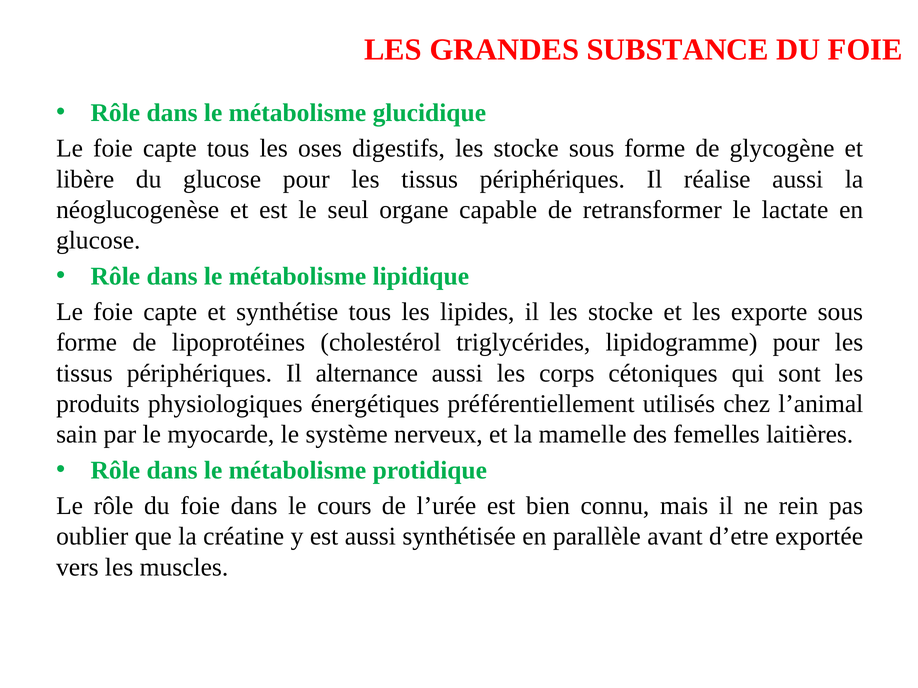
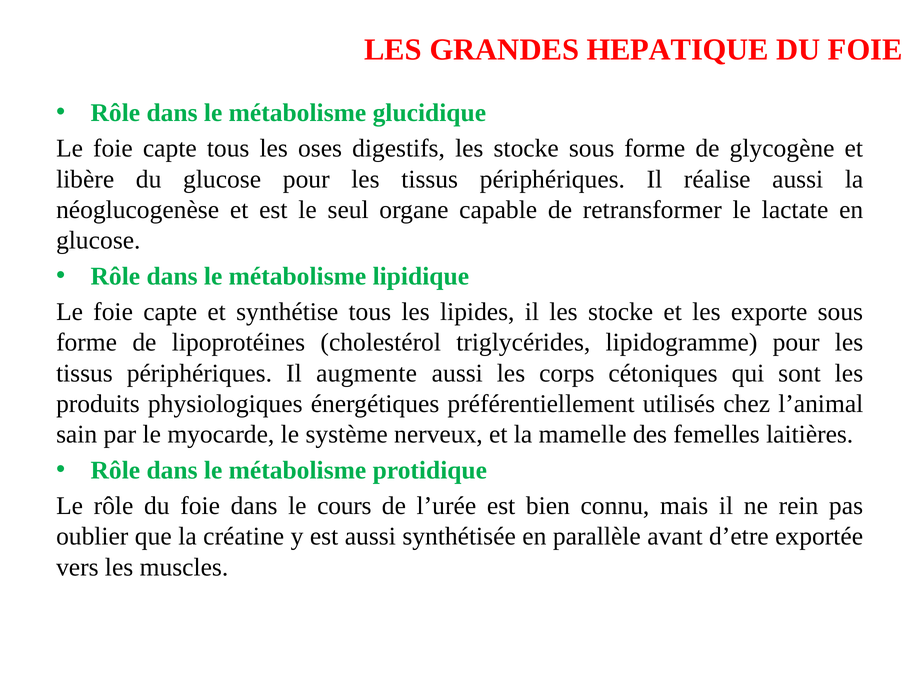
SUBSTANCE: SUBSTANCE -> HEPATIQUE
alternance: alternance -> augmente
